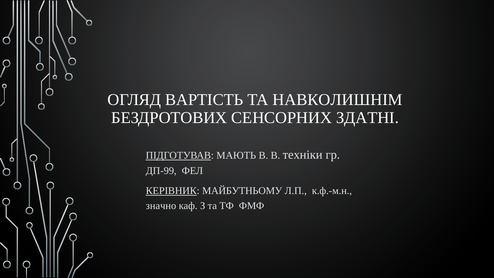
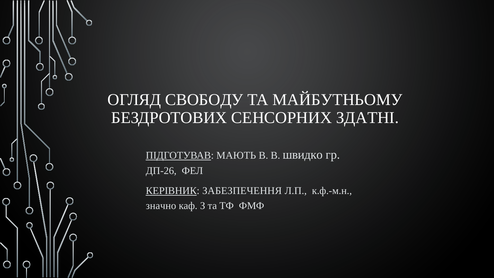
ВАРТІСТЬ: ВАРТІСТЬ -> СВОБОДУ
НАВКОЛИШНІМ: НАВКОЛИШНІМ -> МАЙБУТНЬОМУ
техніки: техніки -> швидко
ДП-99: ДП-99 -> ДП-26
МАЙБУТНЬОМУ: МАЙБУТНЬОМУ -> ЗАБЕЗПЕЧЕННЯ
